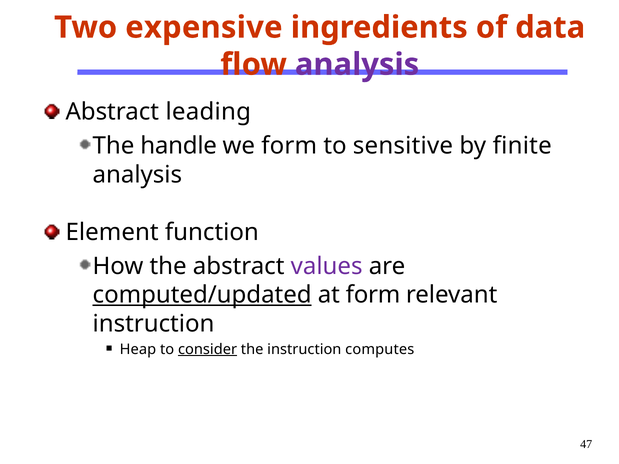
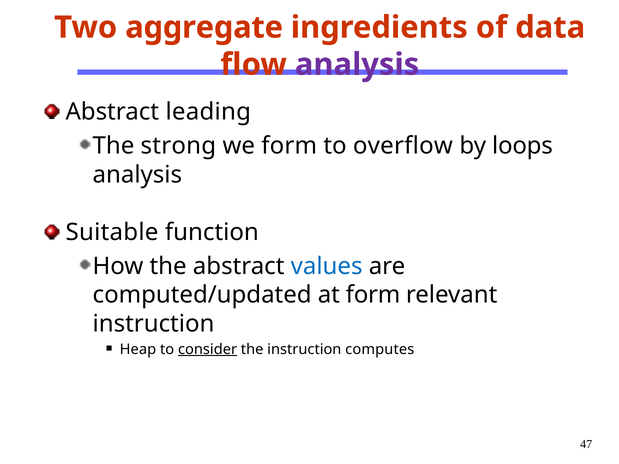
expensive: expensive -> aggregate
handle: handle -> strong
sensitive: sensitive -> overflow
finite: finite -> loops
Element: Element -> Suitable
values colour: purple -> blue
computed/updated underline: present -> none
